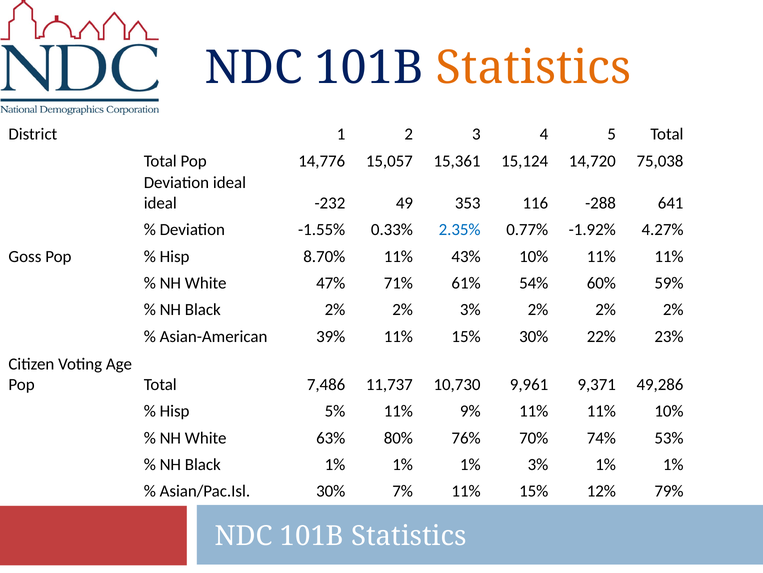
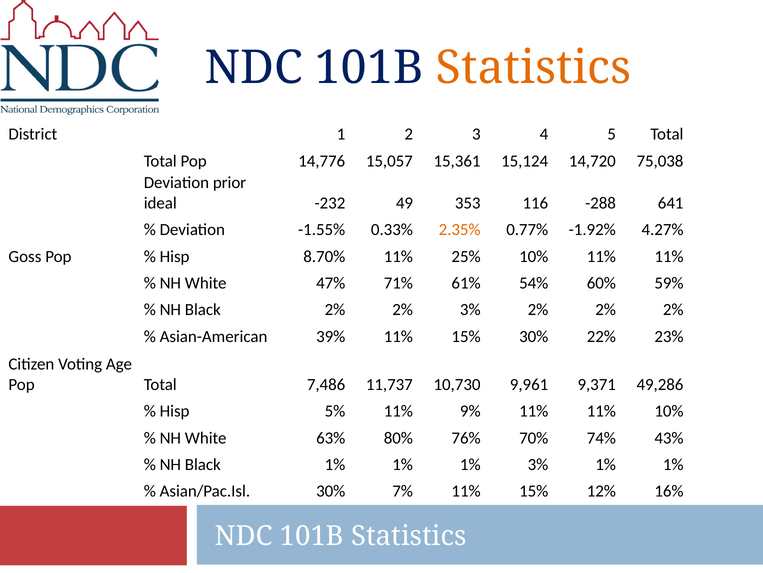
Deviation ideal: ideal -> prior
2.35% colour: blue -> orange
43%: 43% -> 25%
53%: 53% -> 43%
79%: 79% -> 16%
